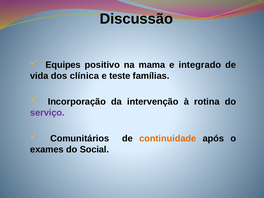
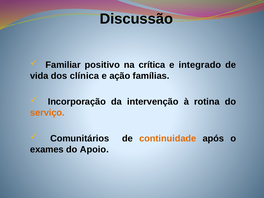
Equipes: Equipes -> Familiar
mama: mama -> crítica
teste: teste -> ação
serviço colour: purple -> orange
Social: Social -> Apoio
